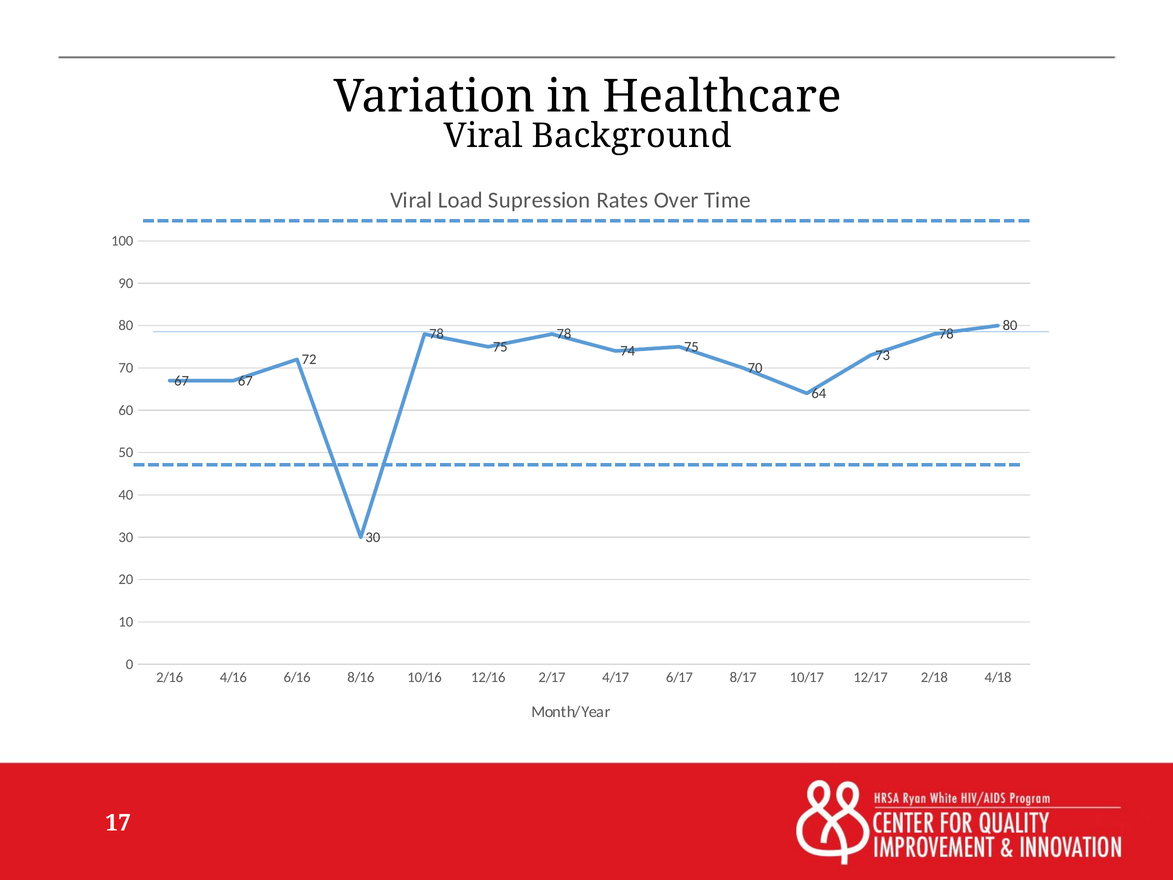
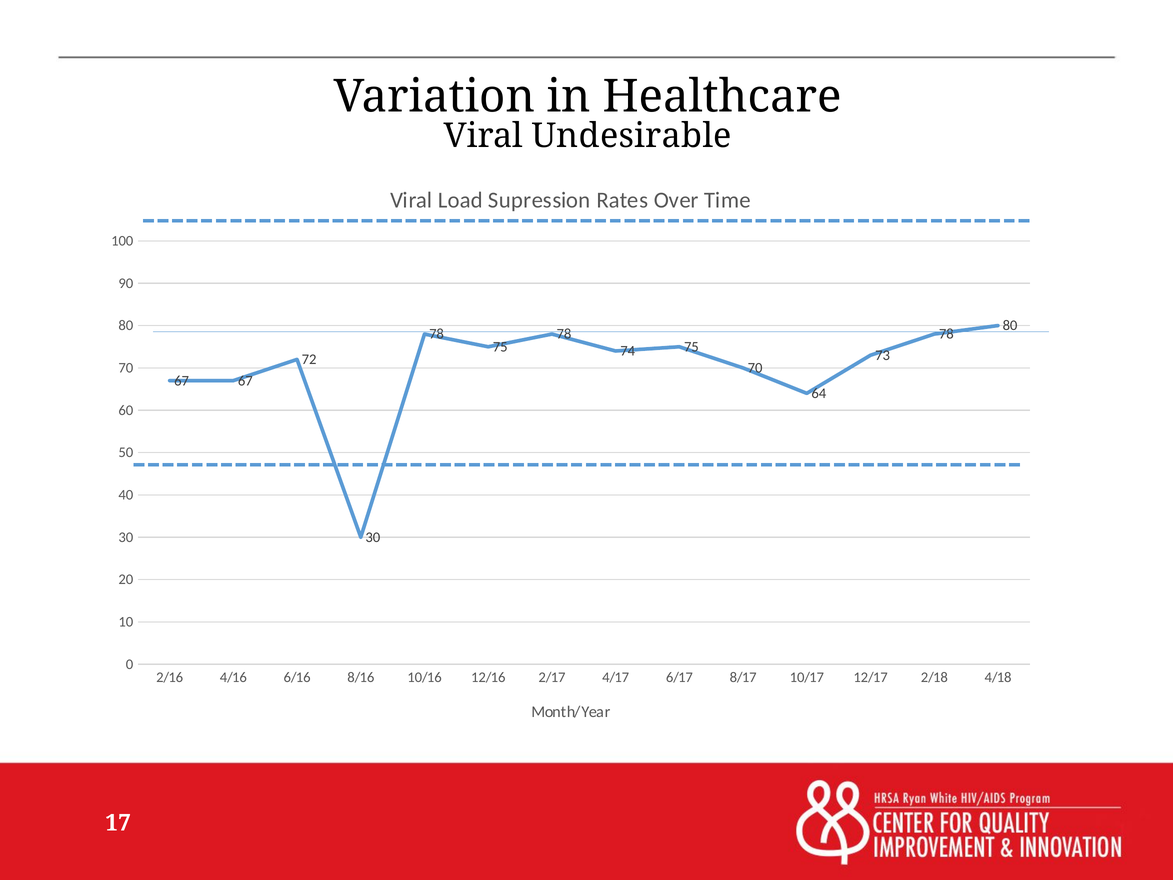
Background: Background -> Undesirable
